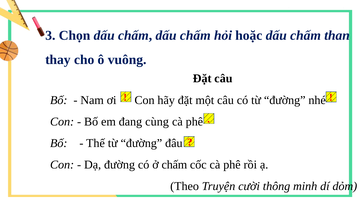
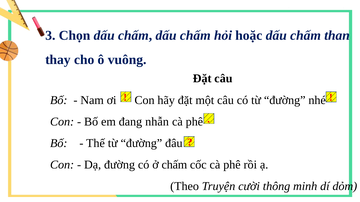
cùng: cùng -> nhẫn
